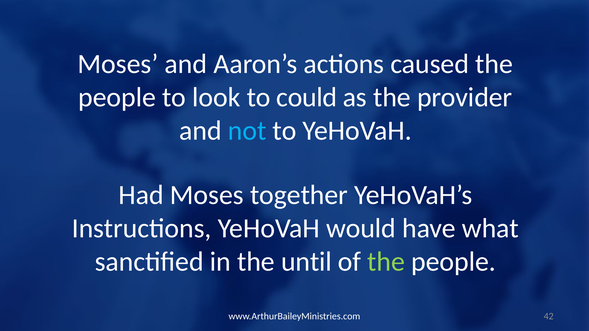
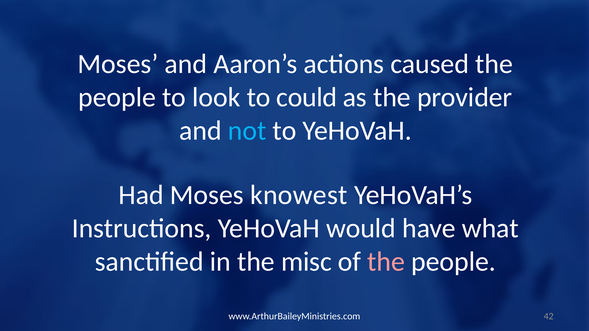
together: together -> knowest
until: until -> misc
the at (386, 262) colour: light green -> pink
